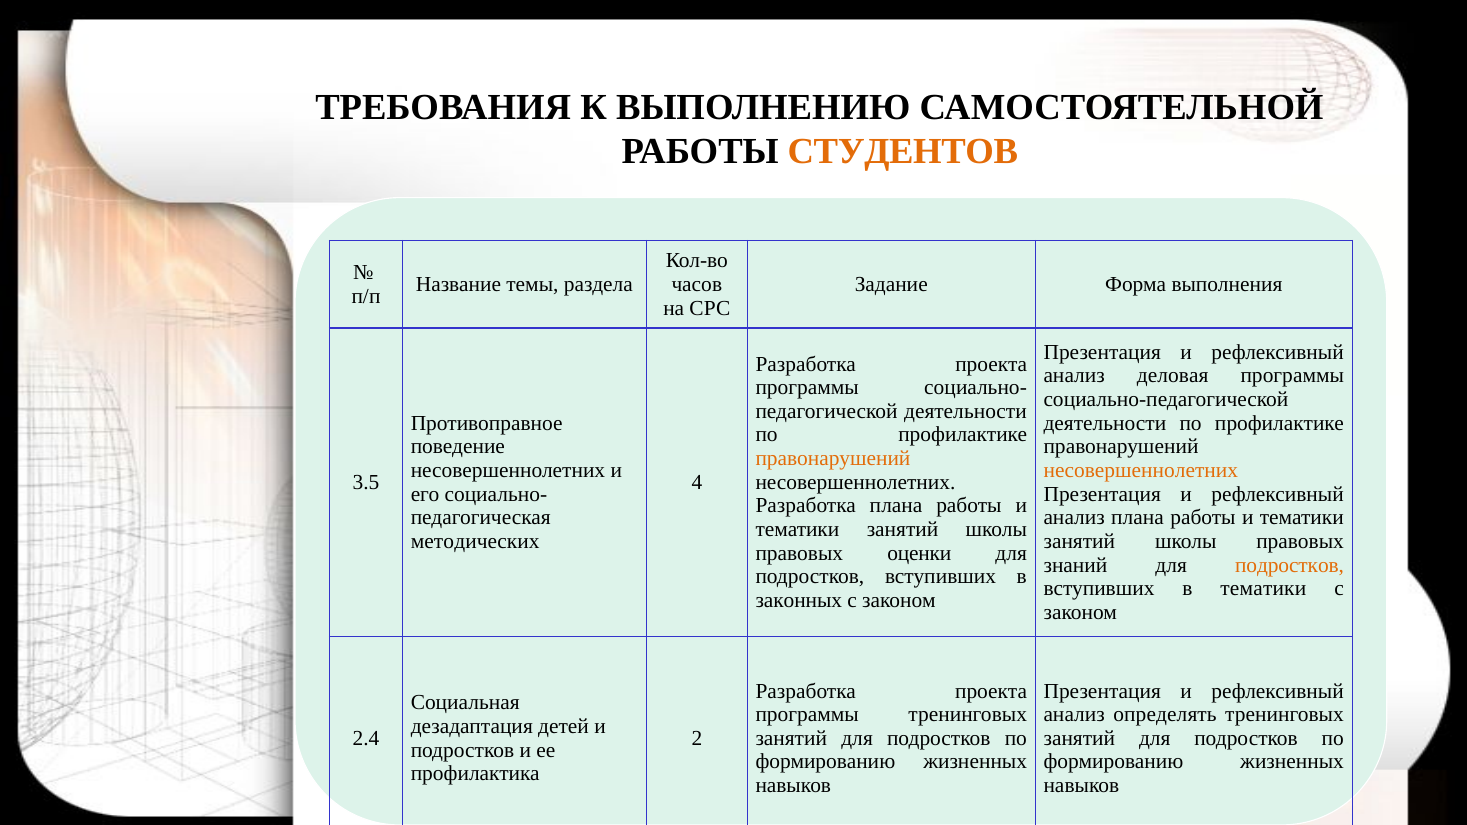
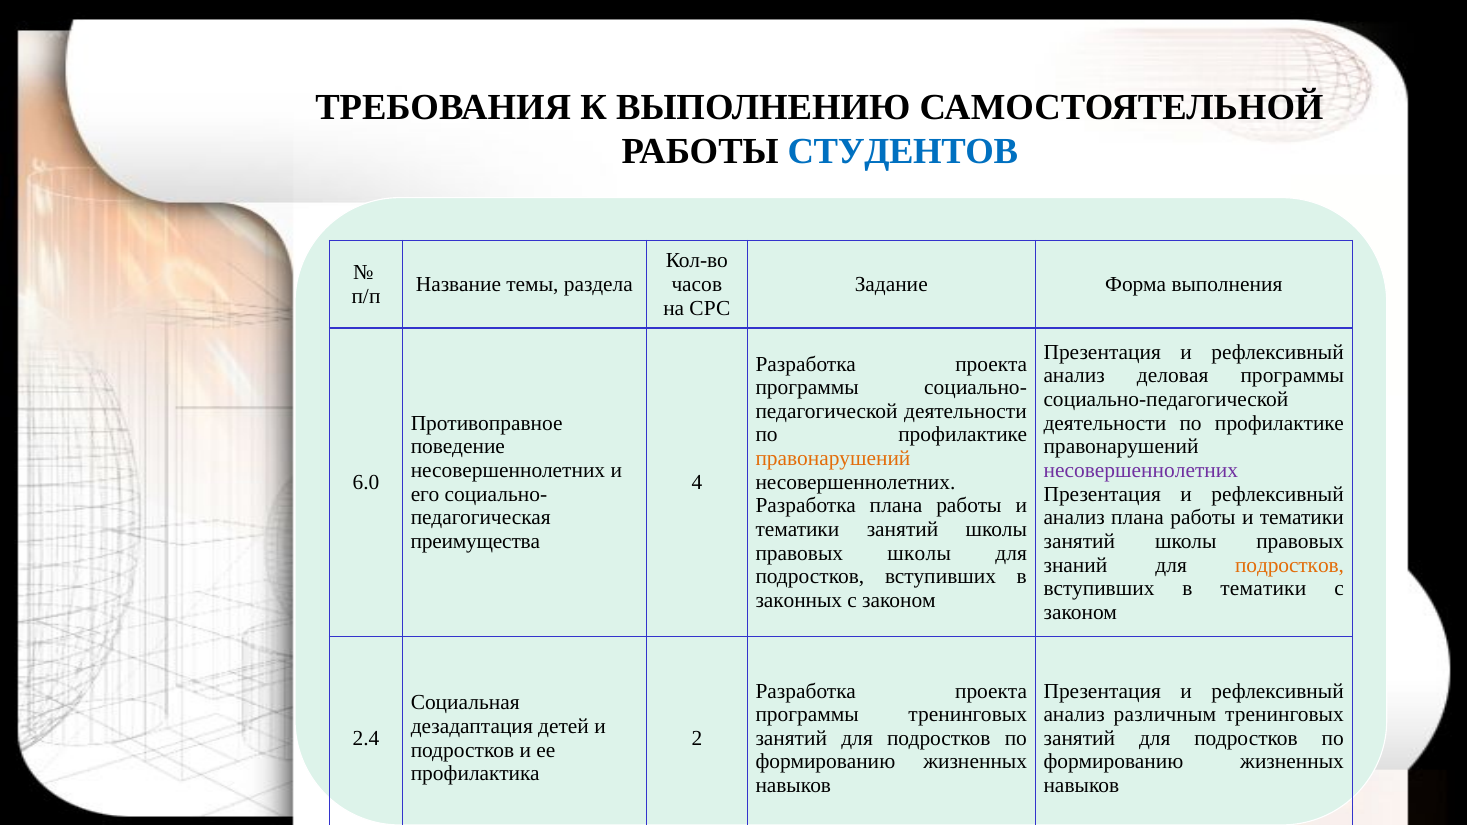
СТУДЕНТОВ colour: orange -> blue
несовершеннолетних at (1141, 471) colour: orange -> purple
3.5: 3.5 -> 6.0
методических: методических -> преимущества
правовых оценки: оценки -> школы
определять: определять -> различным
